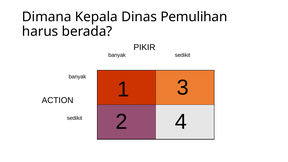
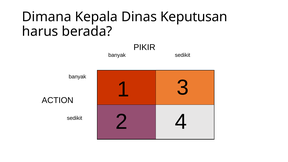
Pemulihan: Pemulihan -> Keputusan
